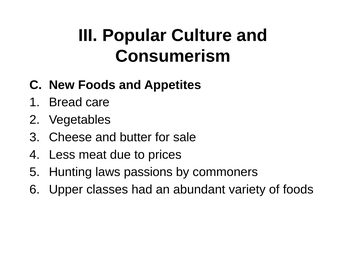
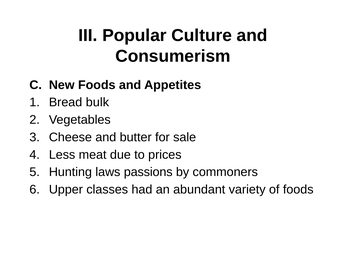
care: care -> bulk
